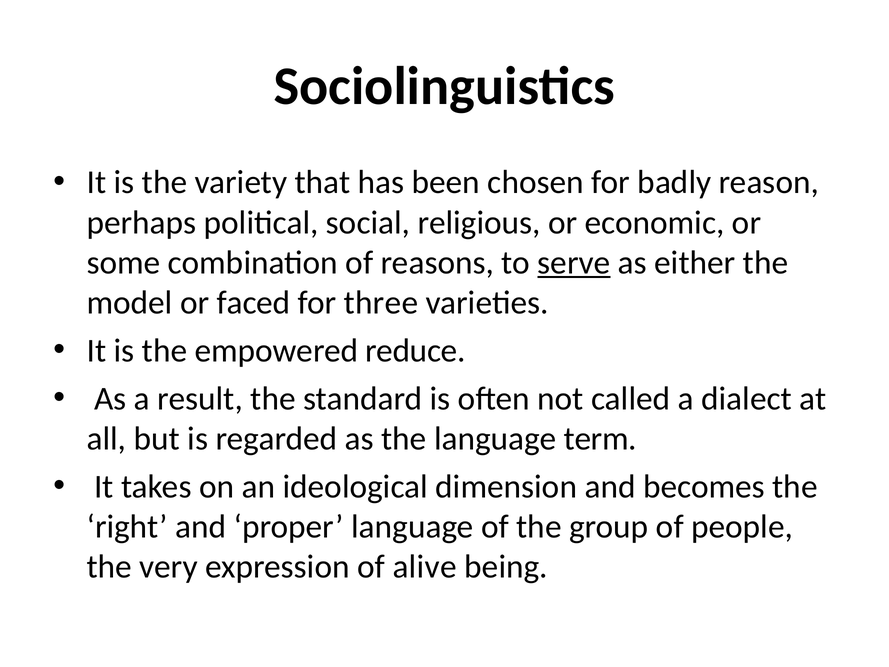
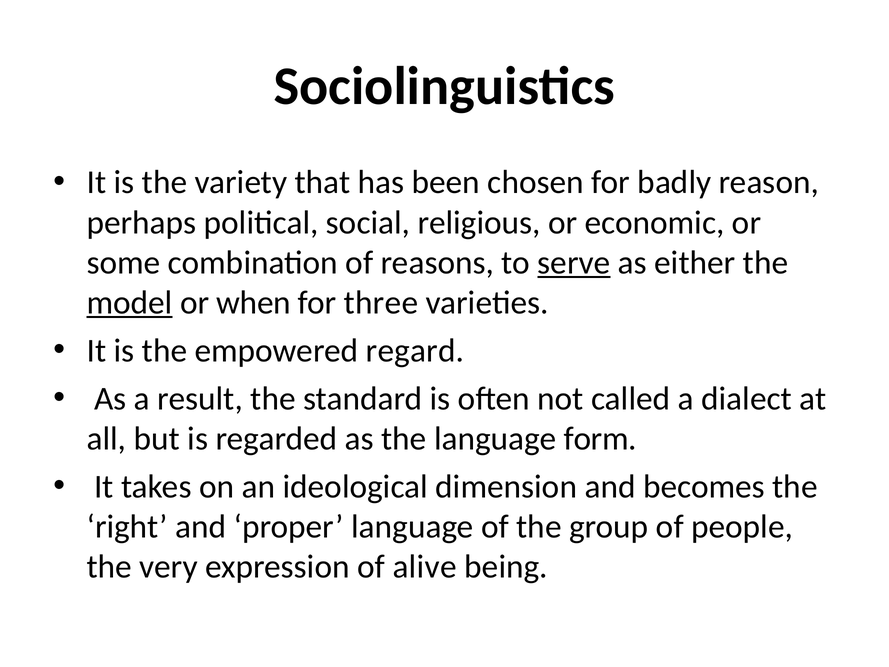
model underline: none -> present
faced: faced -> when
reduce: reduce -> regard
term: term -> form
